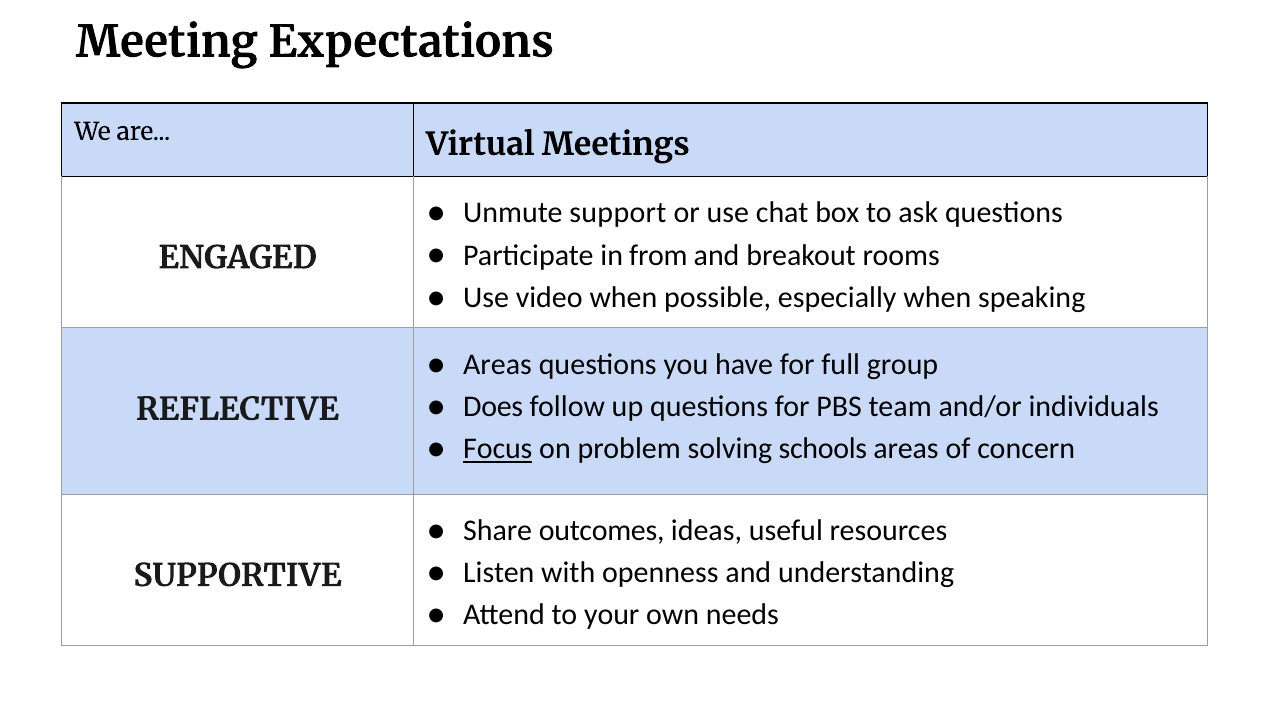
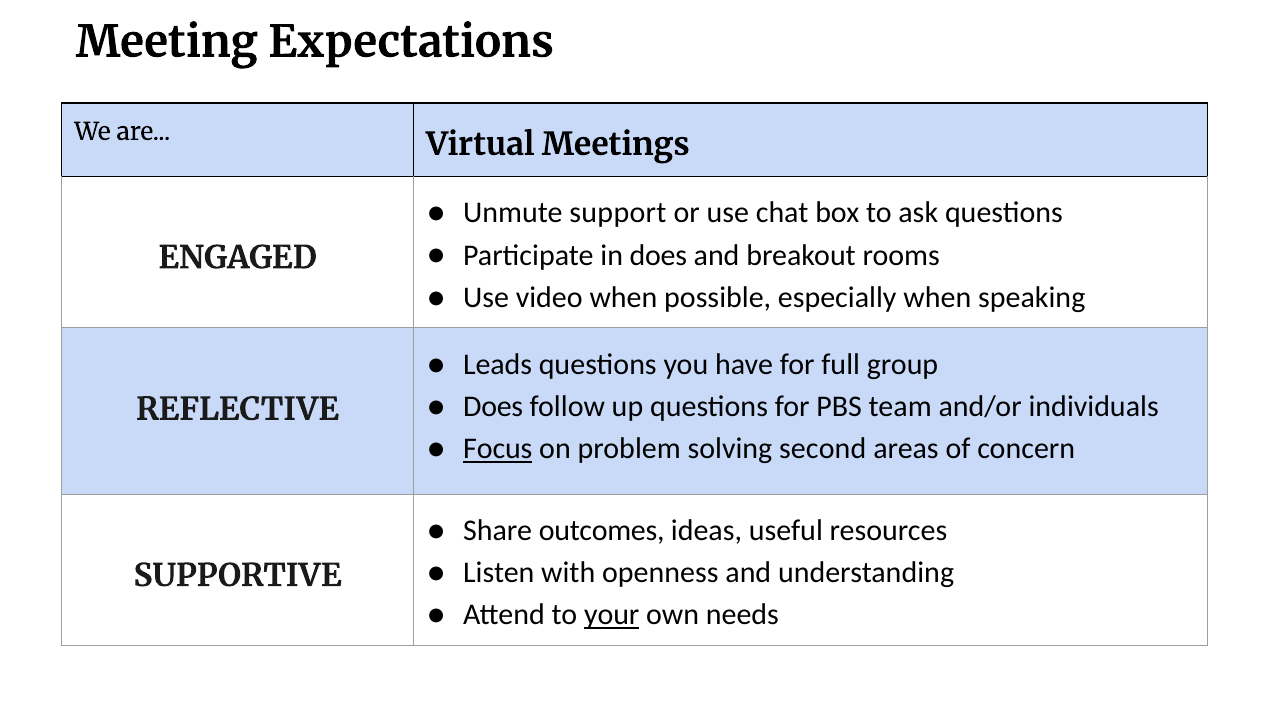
in from: from -> does
Areas at (498, 365): Areas -> Leads
schools: schools -> second
your underline: none -> present
